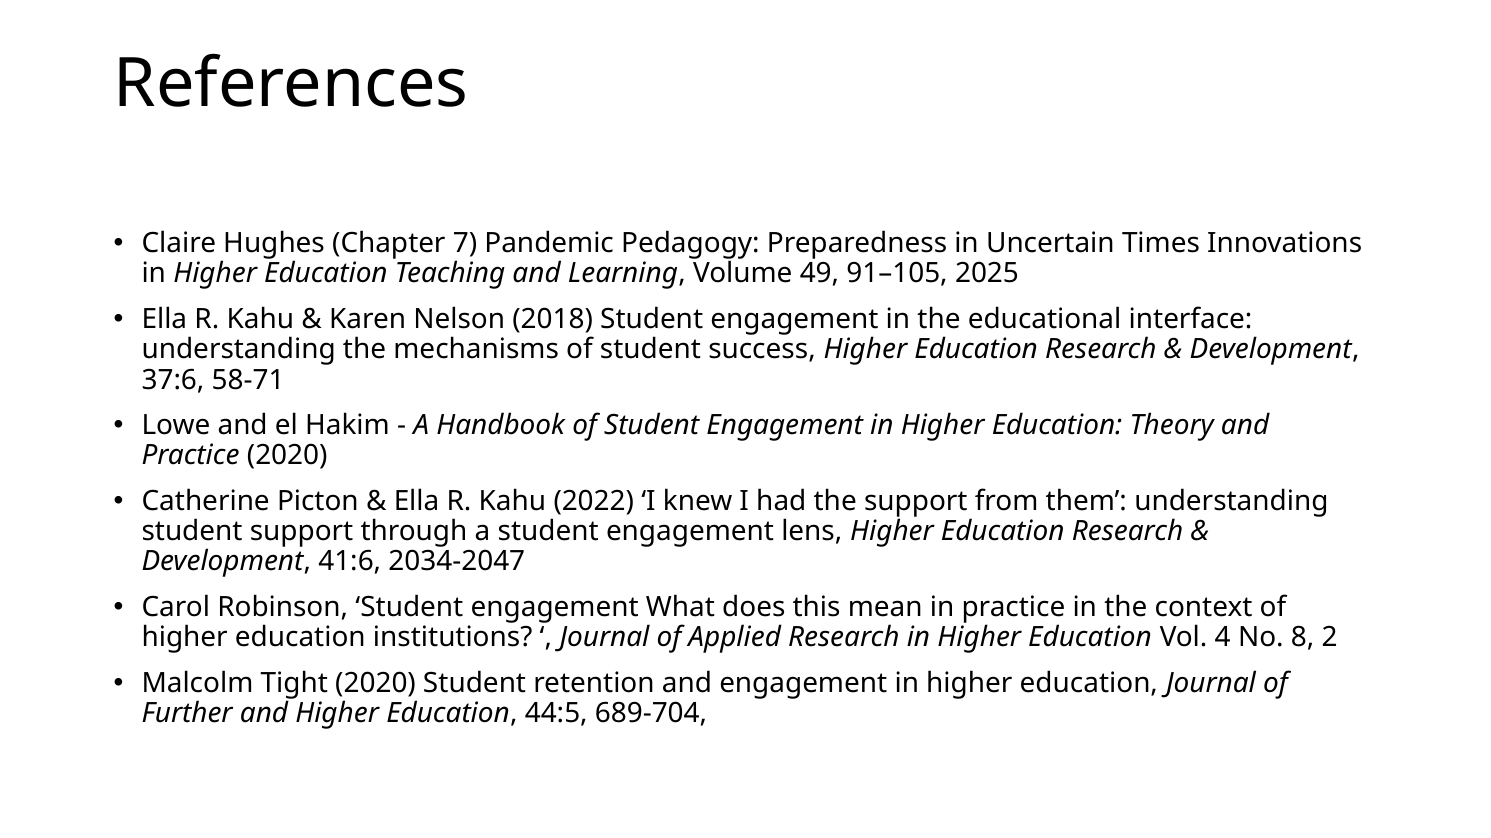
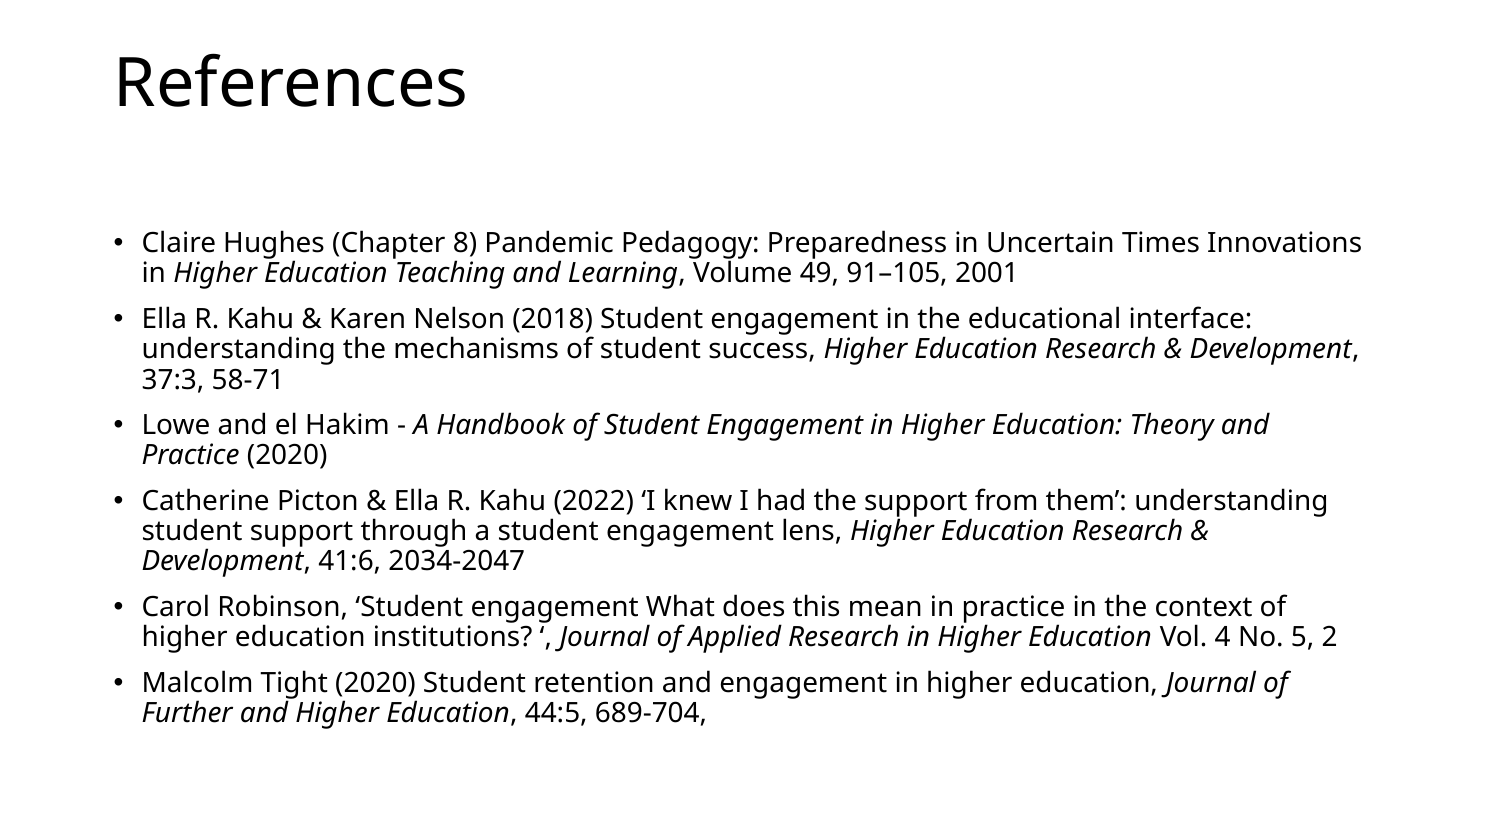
7: 7 -> 8
2025: 2025 -> 2001
37:6: 37:6 -> 37:3
8: 8 -> 5
